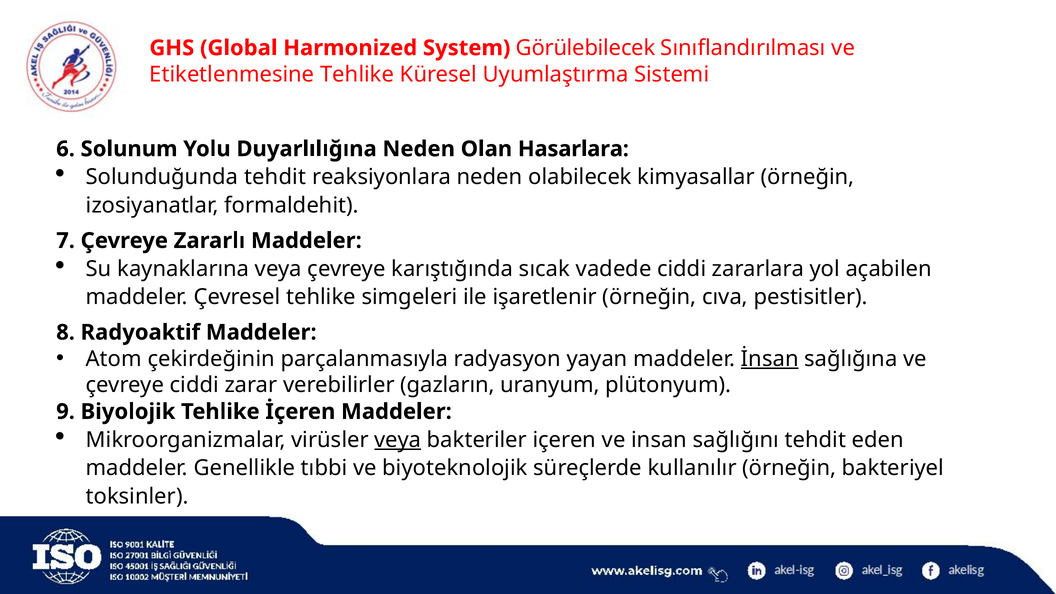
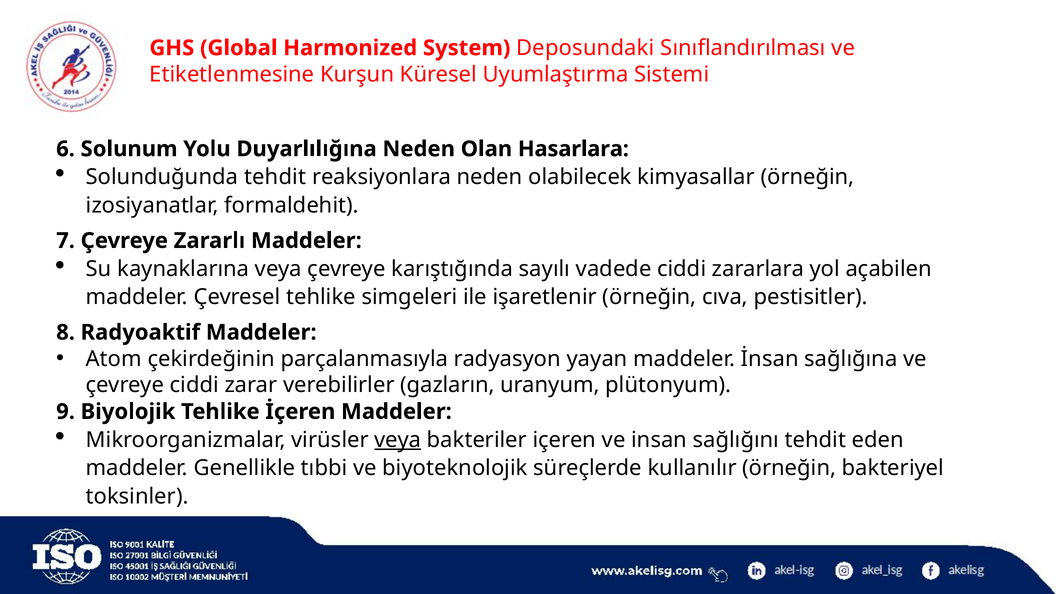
Görülebilecek: Görülebilecek -> Deposundaki
Etiketlenmesine Tehlike: Tehlike -> Kurşun
sıcak: sıcak -> sayılı
İnsan underline: present -> none
